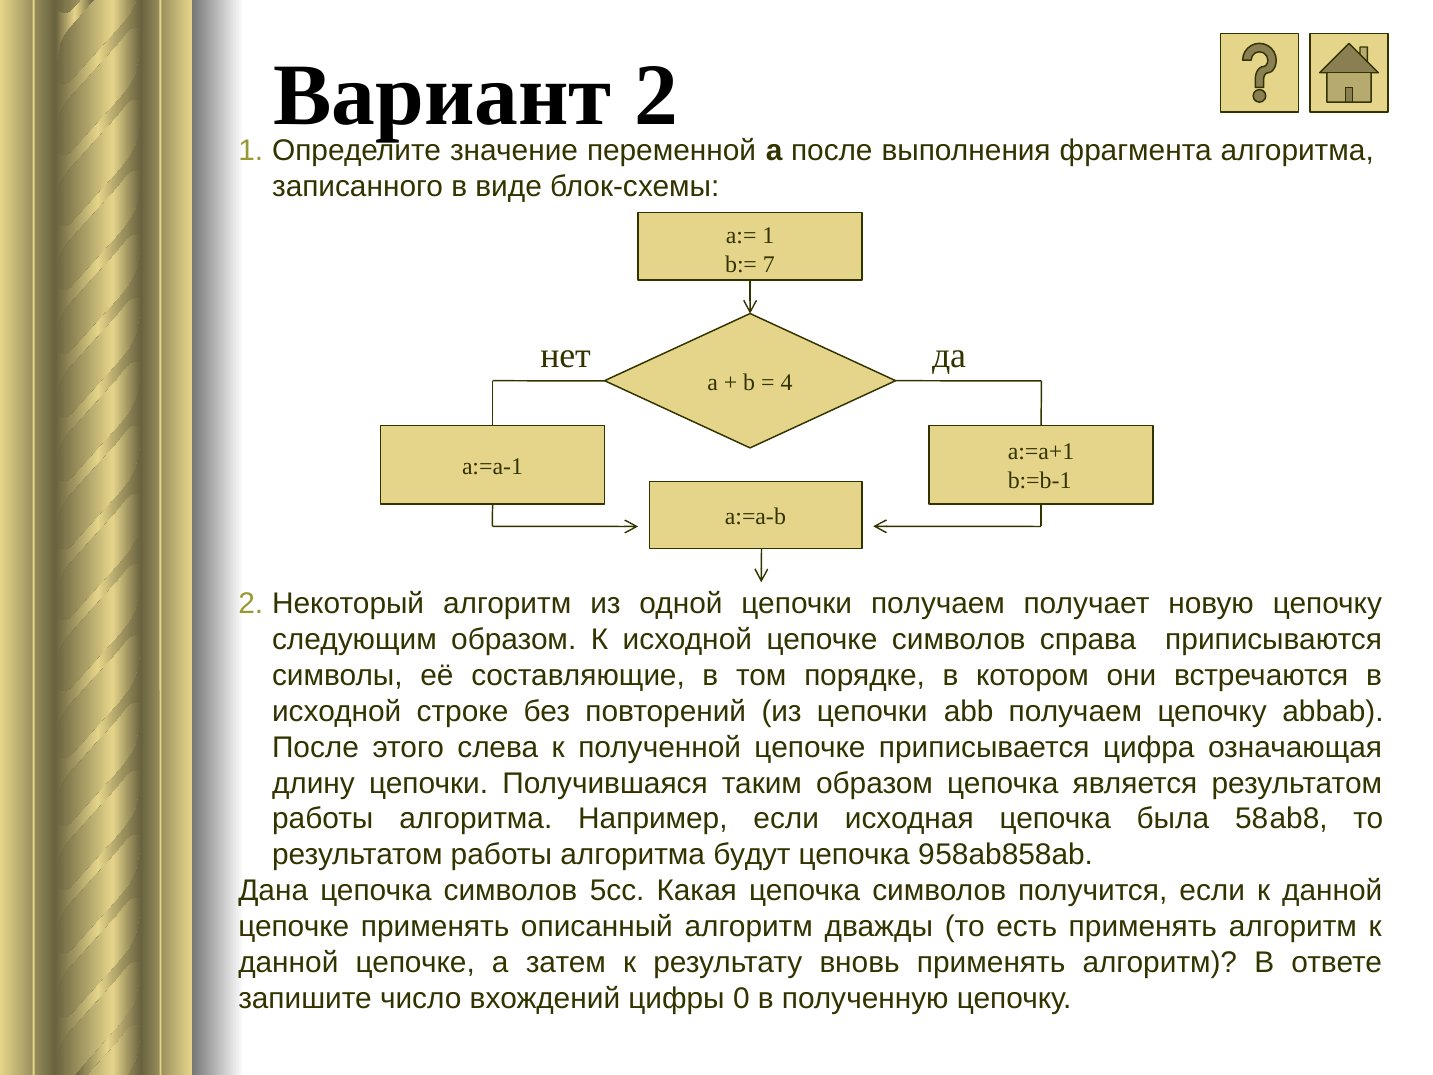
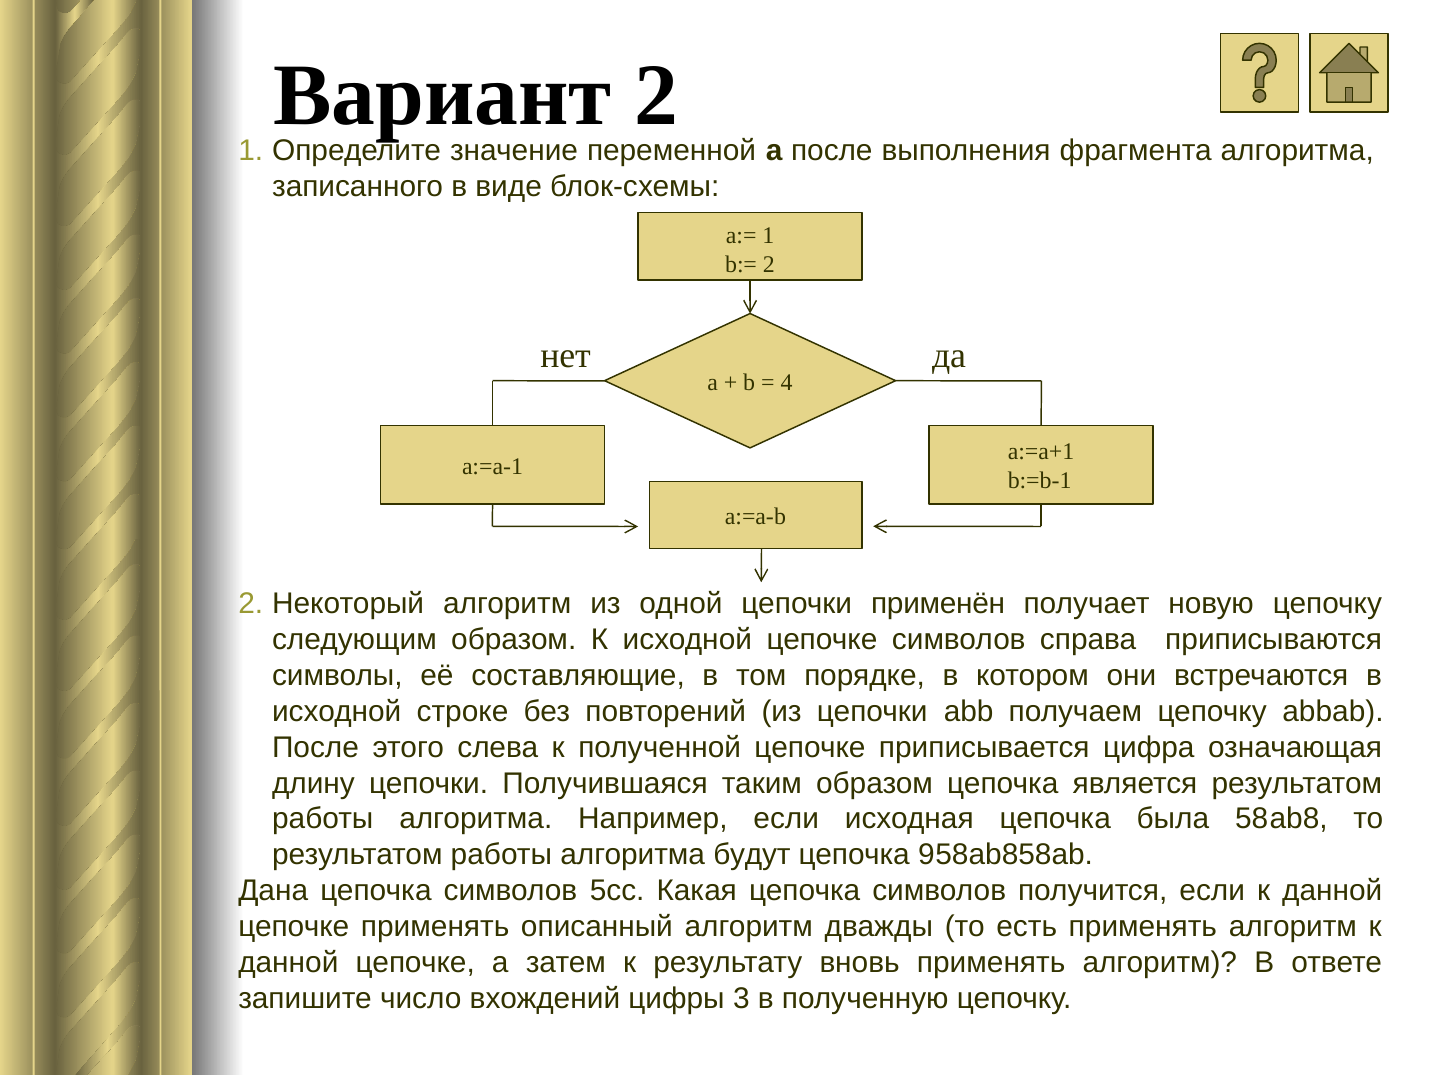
b:= 7: 7 -> 2
цепочки получаем: получаем -> применён
0: 0 -> 3
